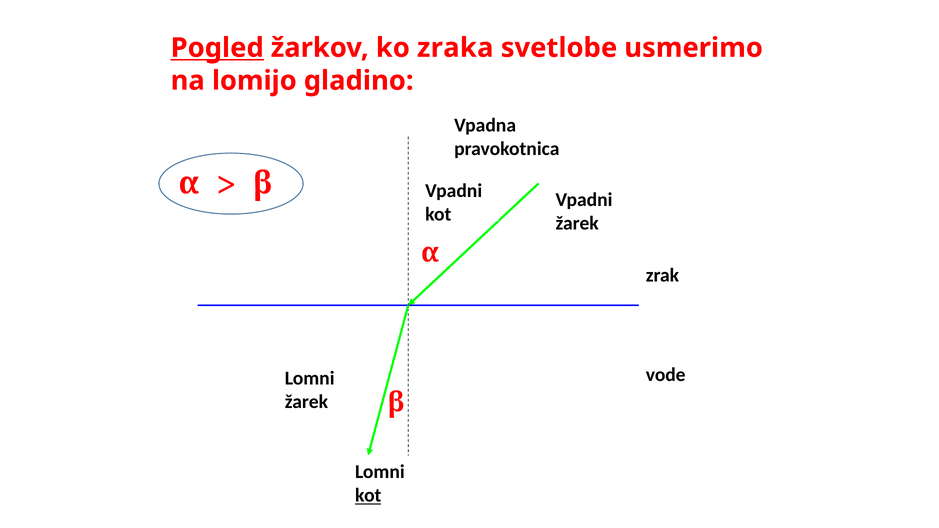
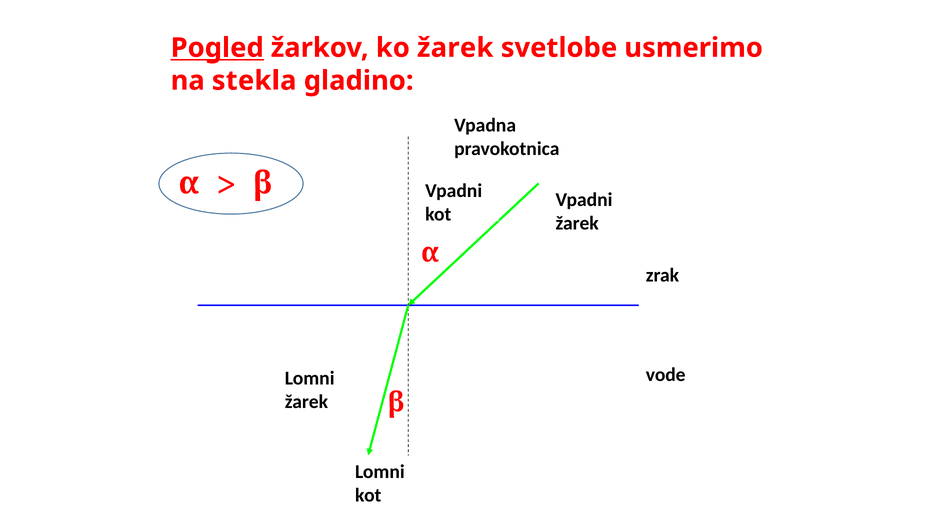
ko zraka: zraka -> žarek
lomijo: lomijo -> stekla
kot at (368, 496) underline: present -> none
